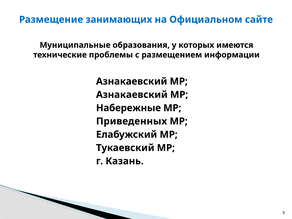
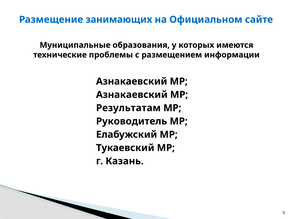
Набережные: Набережные -> Результатам
Приведенных: Приведенных -> Руководитель
